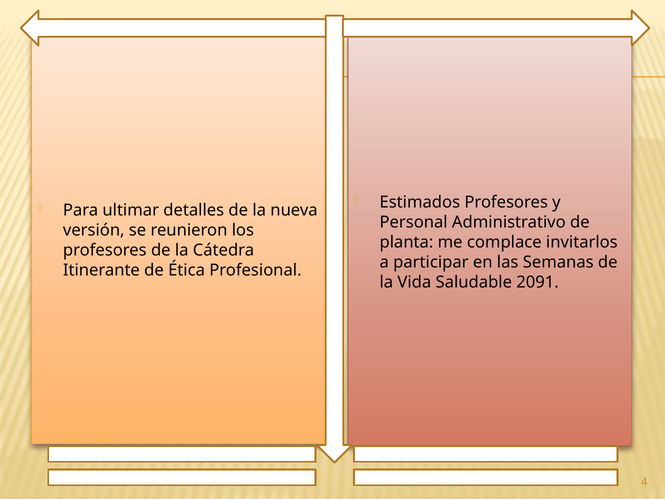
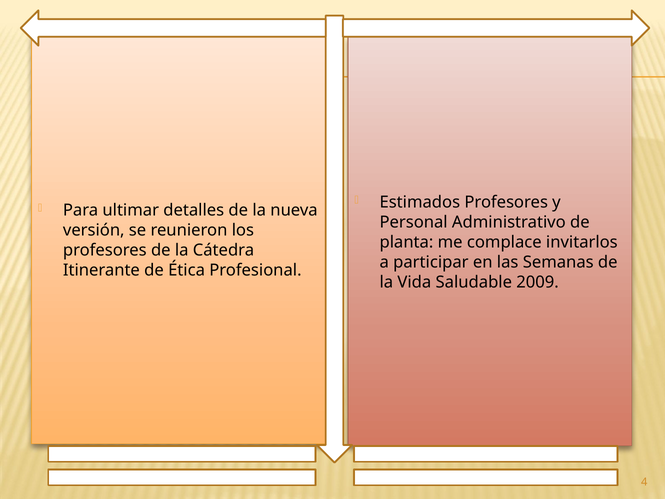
2091: 2091 -> 2009
